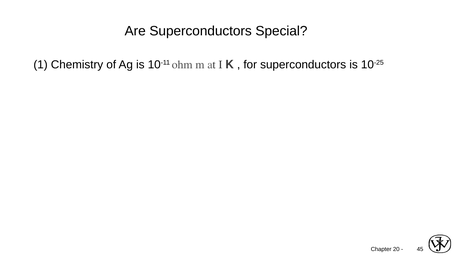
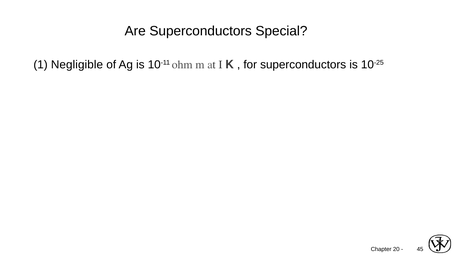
Chemistry: Chemistry -> Negligible
